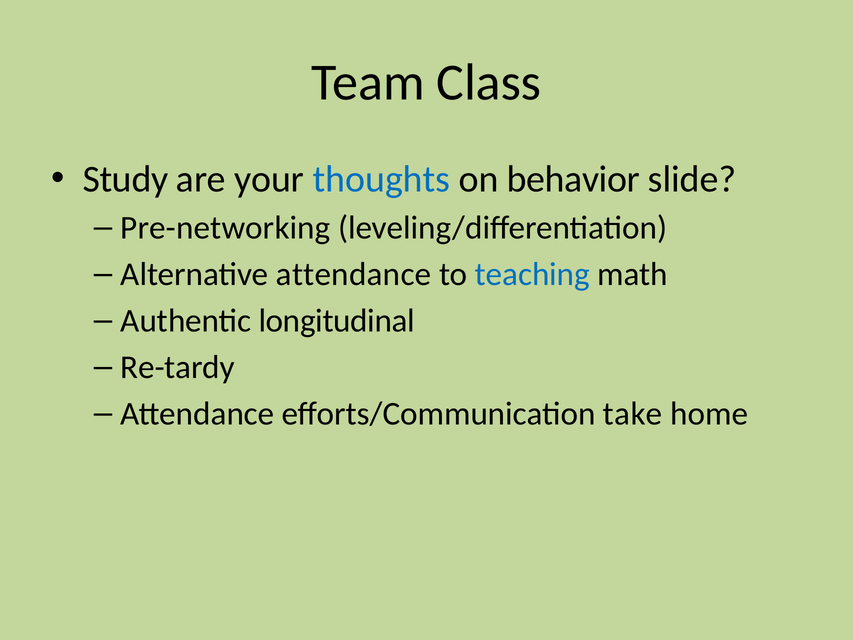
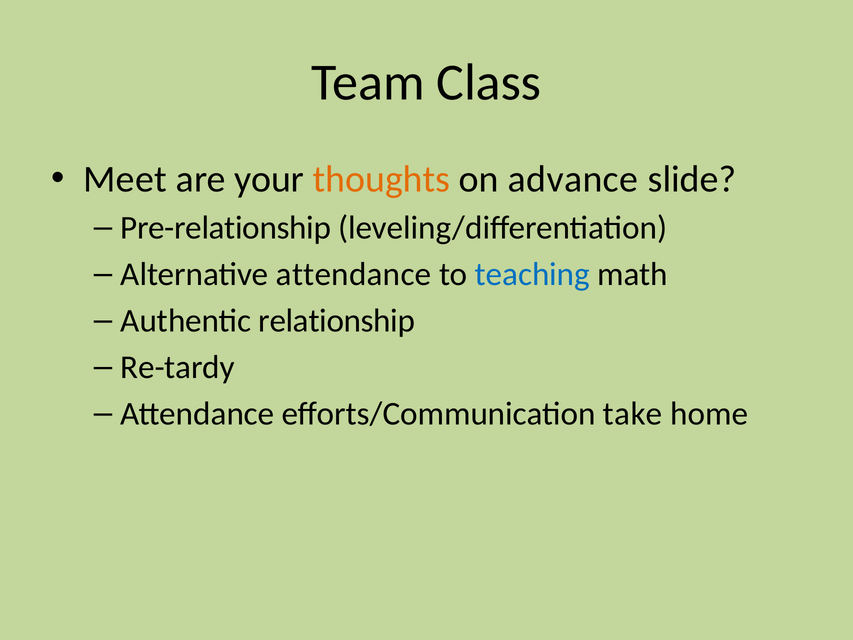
Study: Study -> Meet
thoughts colour: blue -> orange
behavior: behavior -> advance
Pre-networking: Pre-networking -> Pre-relationship
longitudinal: longitudinal -> relationship
